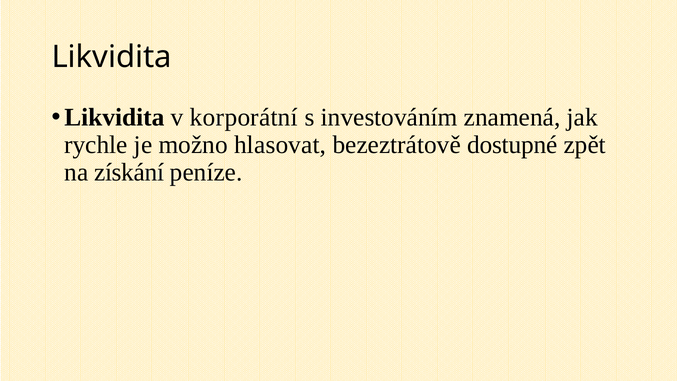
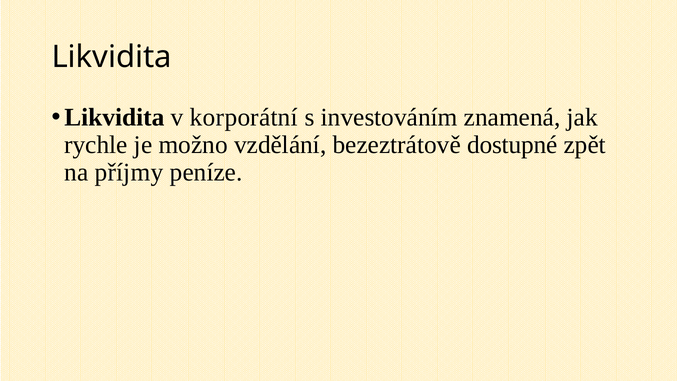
hlasovat: hlasovat -> vzdělání
získání: získání -> příjmy
